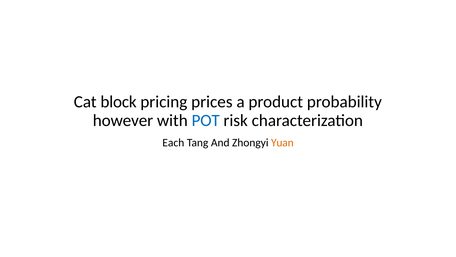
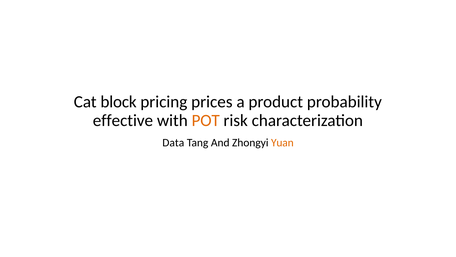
however: however -> effective
POT colour: blue -> orange
Each: Each -> Data
